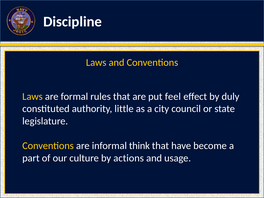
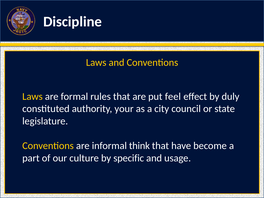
little: little -> your
actions: actions -> specific
